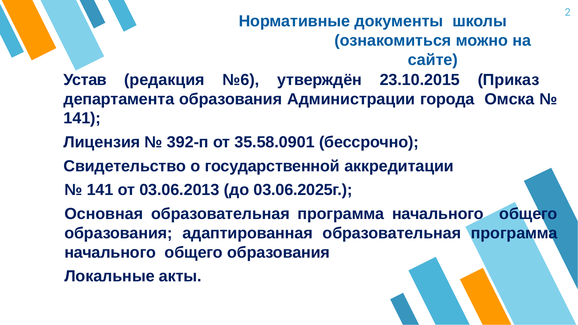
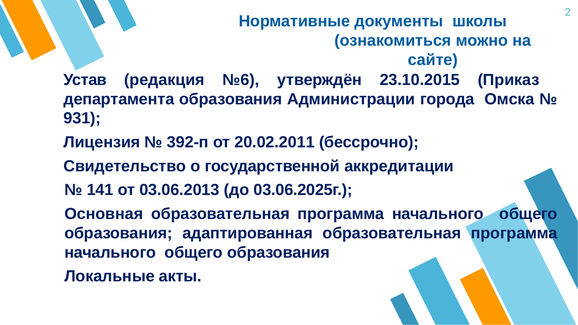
141 at (82, 118): 141 -> 931
35.58.0901: 35.58.0901 -> 20.02.2011
